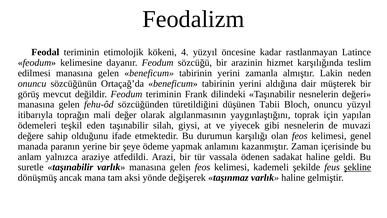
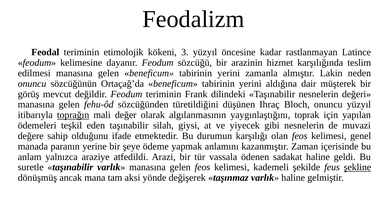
4: 4 -> 3
Tabii: Tabii -> Ihraç
toprağın underline: none -> present
